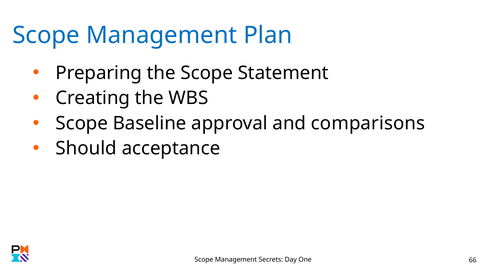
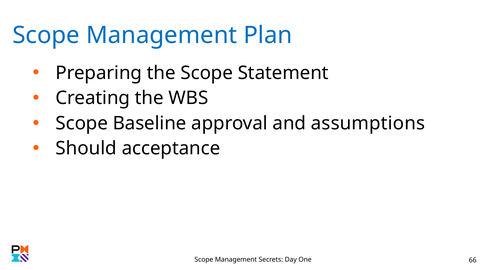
comparisons: comparisons -> assumptions
